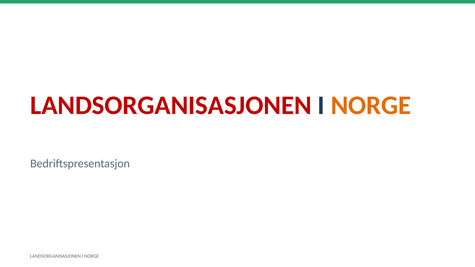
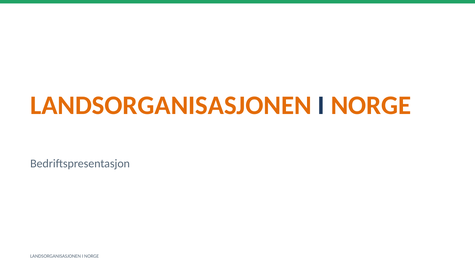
LANDSORGANISASJONEN at (171, 105) colour: red -> orange
